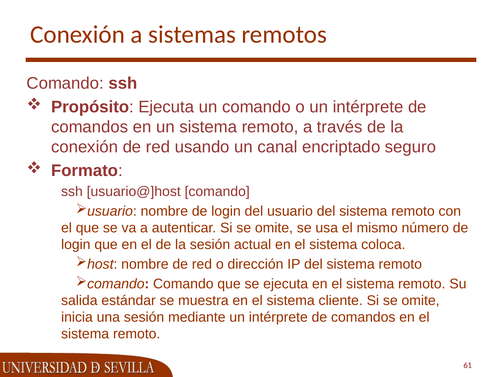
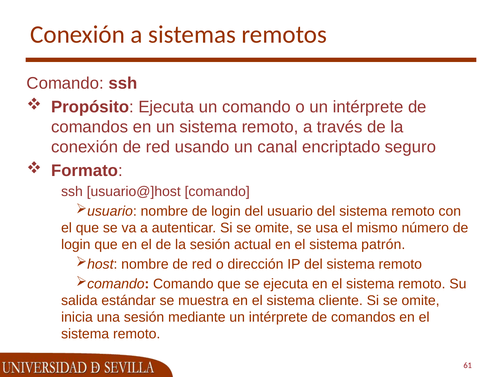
coloca: coloca -> patrón
